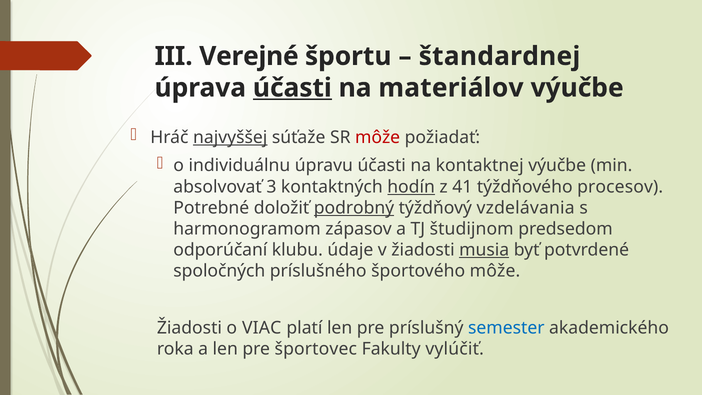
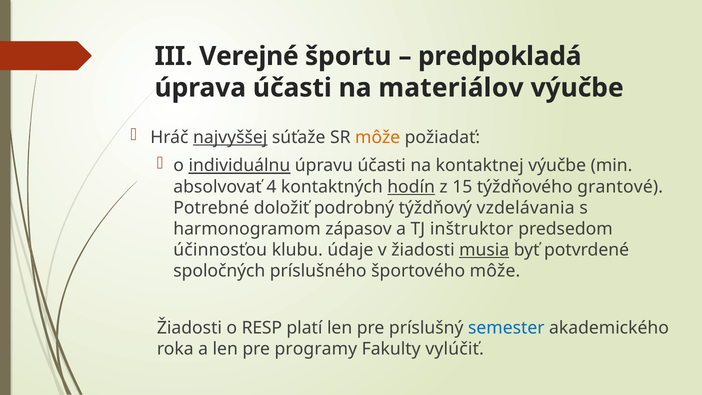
štandardnej: štandardnej -> predpokladá
účasti at (292, 88) underline: present -> none
môže at (378, 137) colour: red -> orange
individuálnu underline: none -> present
3: 3 -> 4
41: 41 -> 15
procesov: procesov -> grantové
podrobný underline: present -> none
študijnom: študijnom -> inštruktor
odporúčaní: odporúčaní -> účinnosťou
VIAC: VIAC -> RESP
športovec: športovec -> programy
